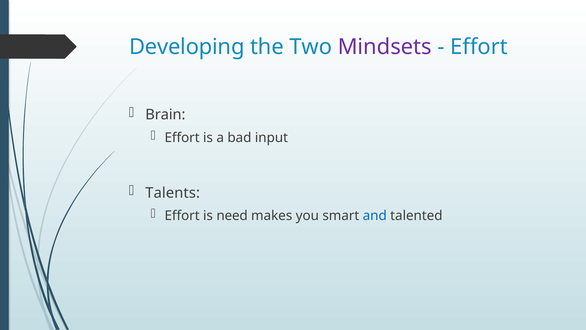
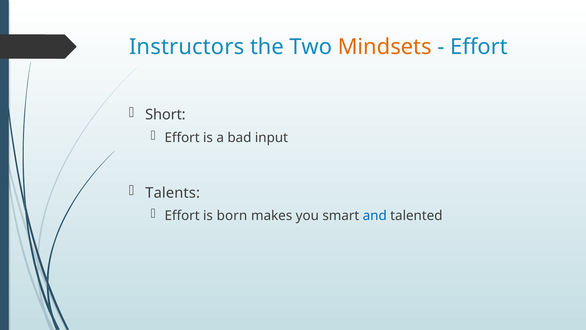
Developing: Developing -> Instructors
Mindsets colour: purple -> orange
Brain: Brain -> Short
need: need -> born
